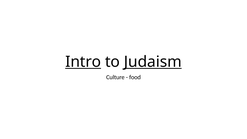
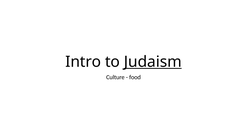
Intro underline: present -> none
